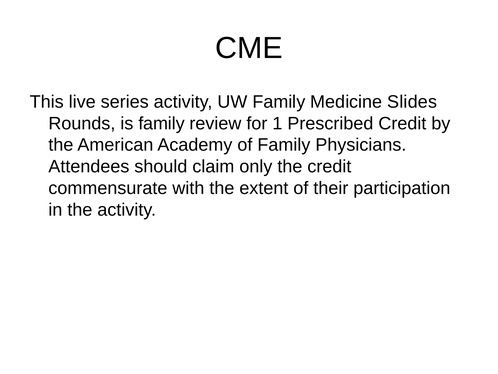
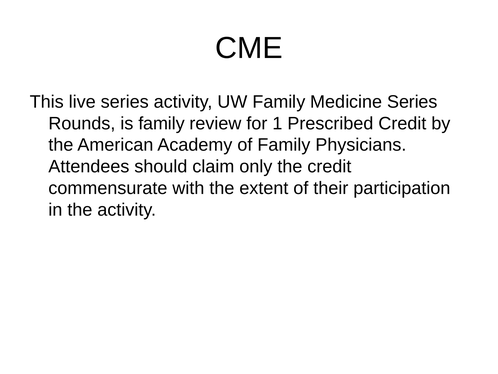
Medicine Slides: Slides -> Series
